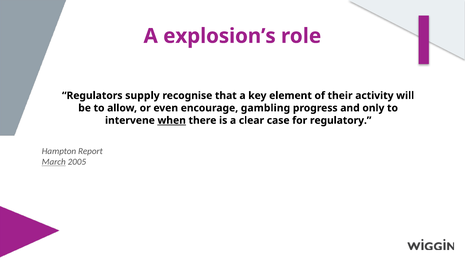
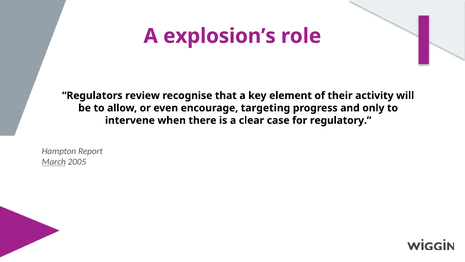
supply: supply -> review
gambling: gambling -> targeting
when underline: present -> none
